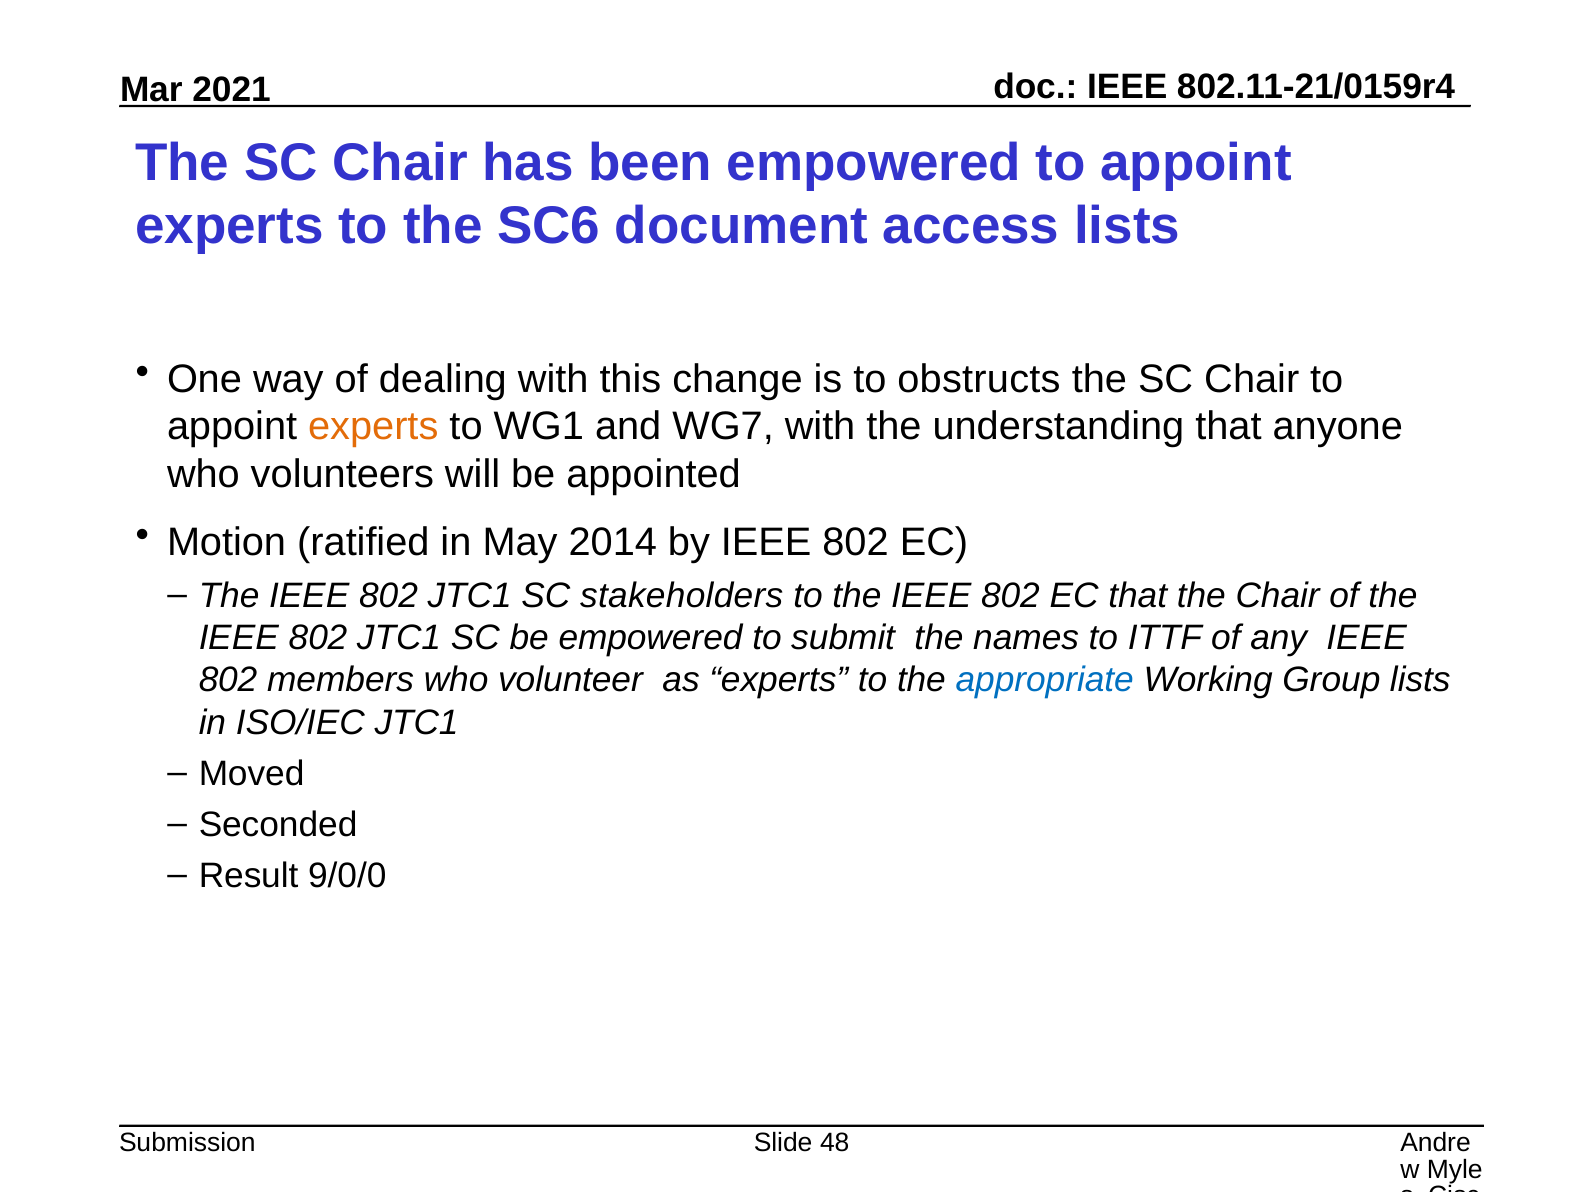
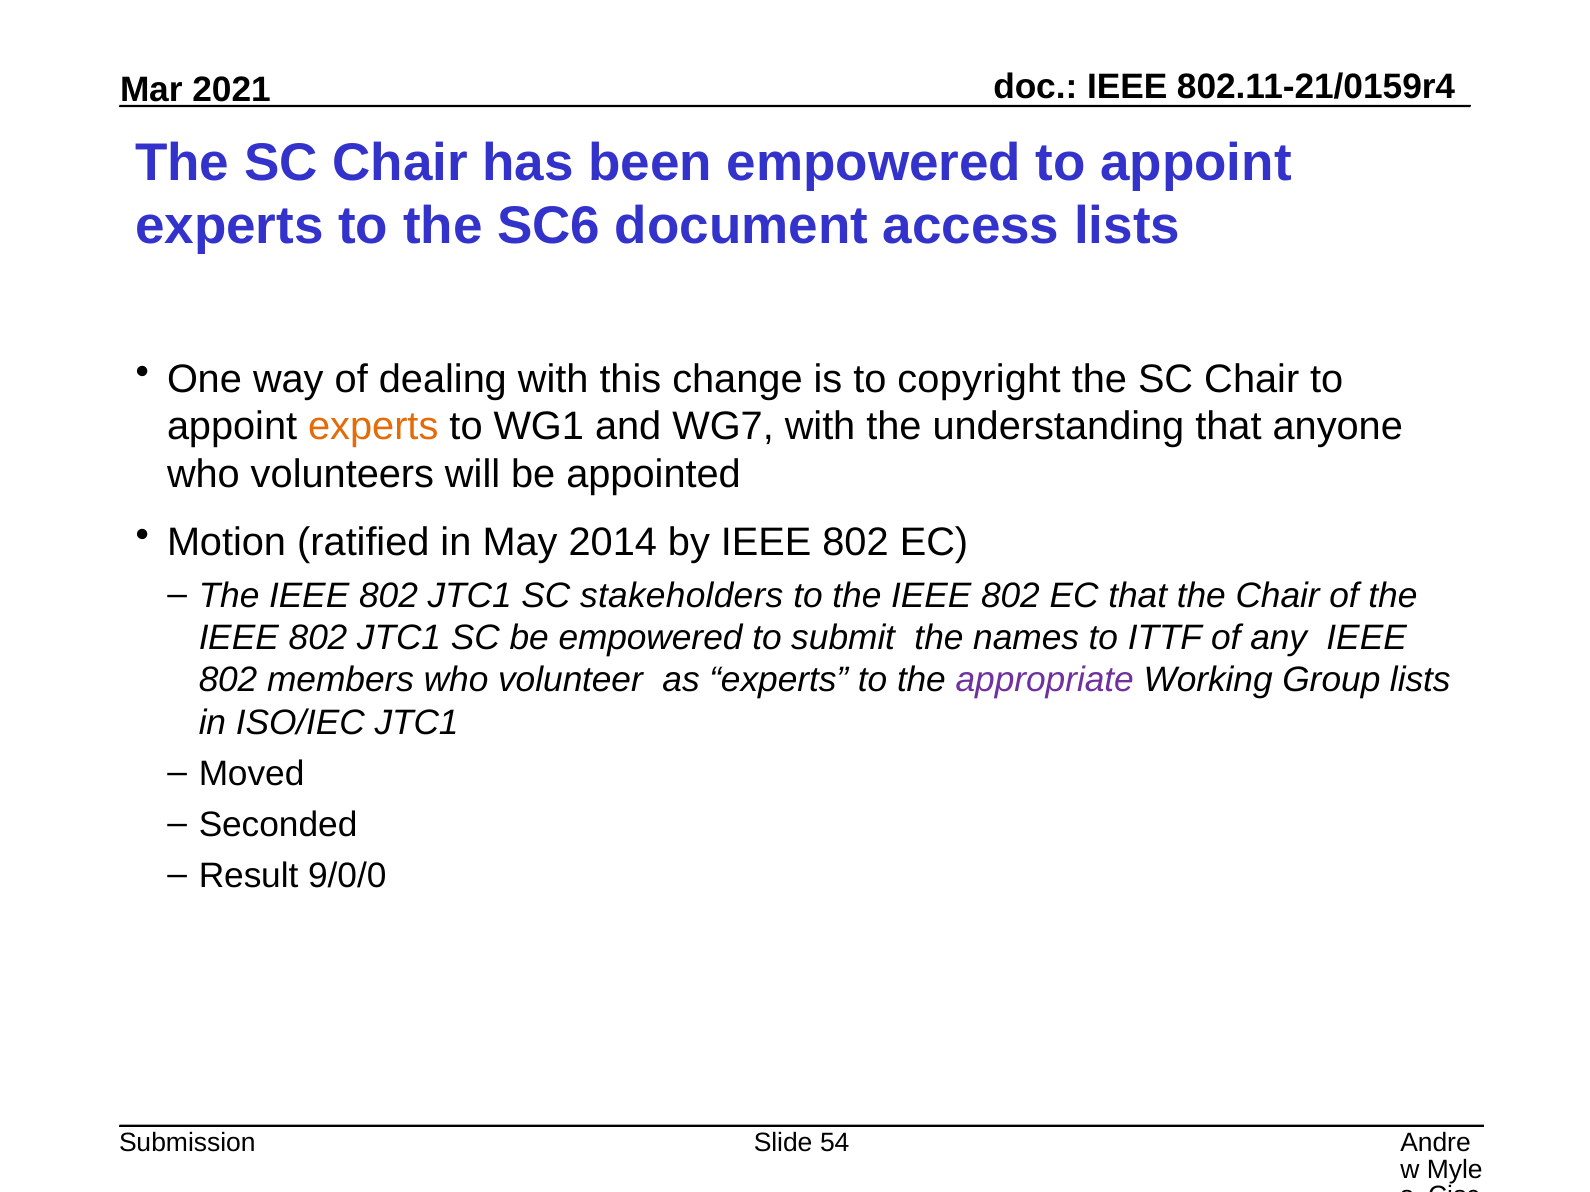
obstructs: obstructs -> copyright
appropriate colour: blue -> purple
48: 48 -> 54
